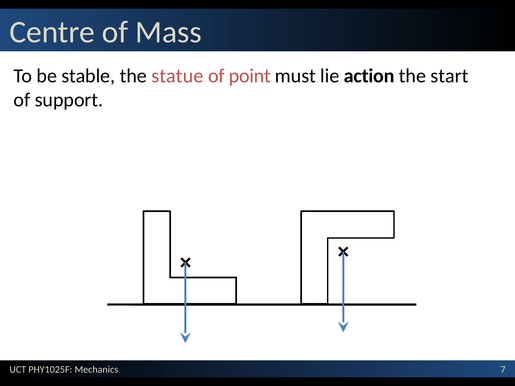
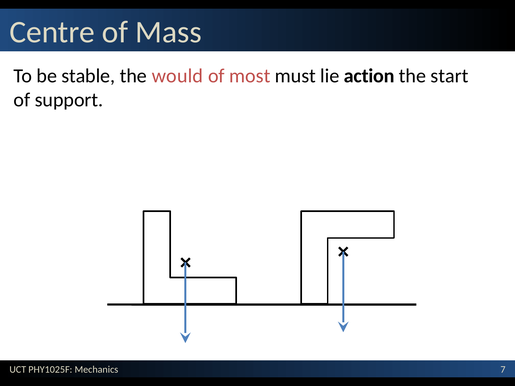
statue: statue -> would
point: point -> most
